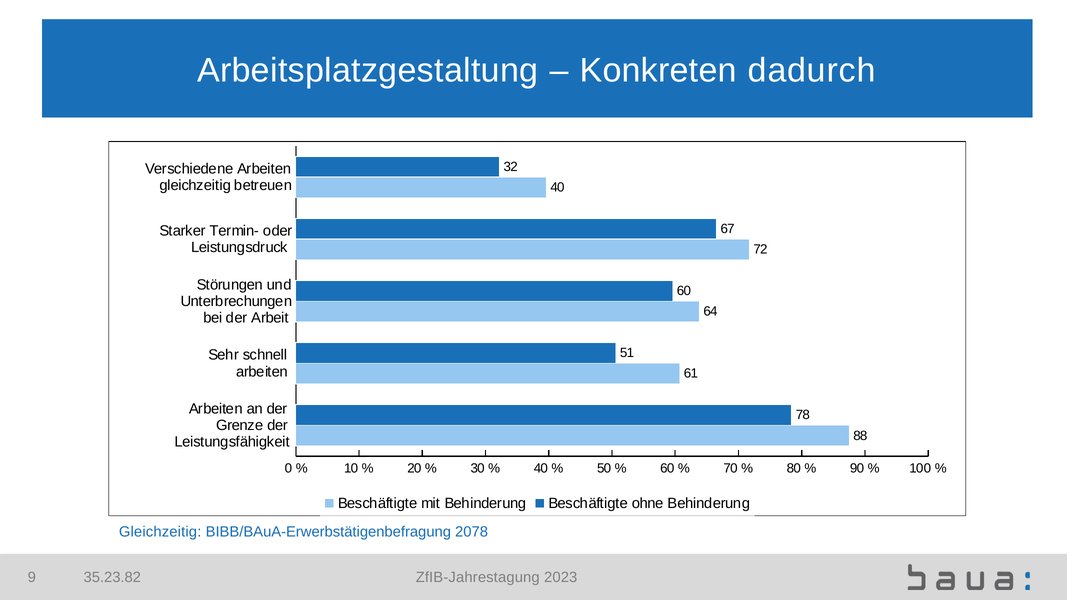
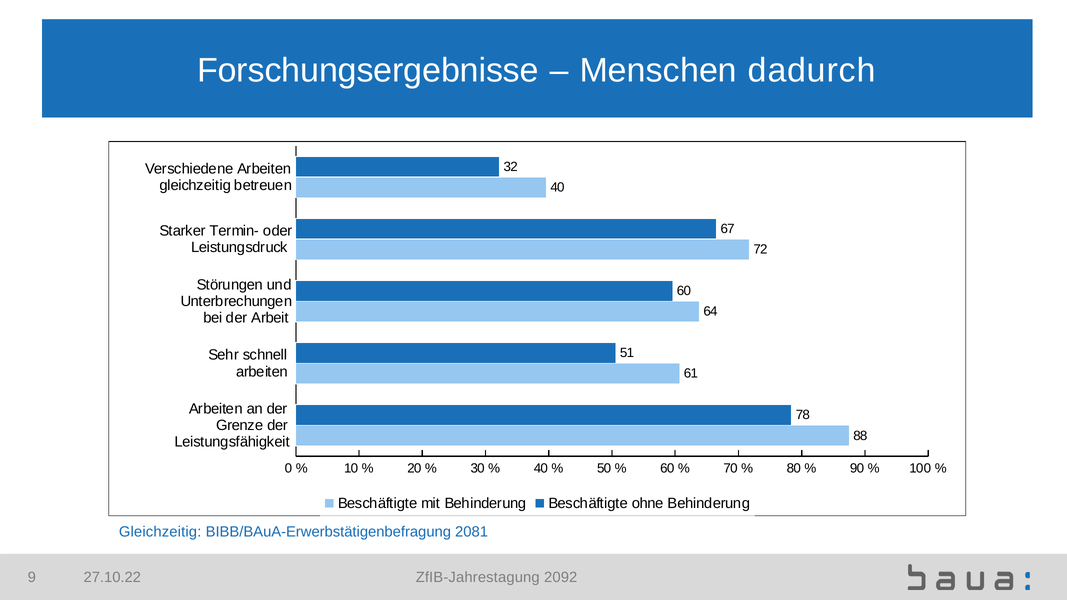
Arbeitsplatzgestaltung: Arbeitsplatzgestaltung -> Forschungsergebnisse
Konkreten: Konkreten -> Menschen
2078: 2078 -> 2081
35.23.82: 35.23.82 -> 27.10.22
2023: 2023 -> 2092
